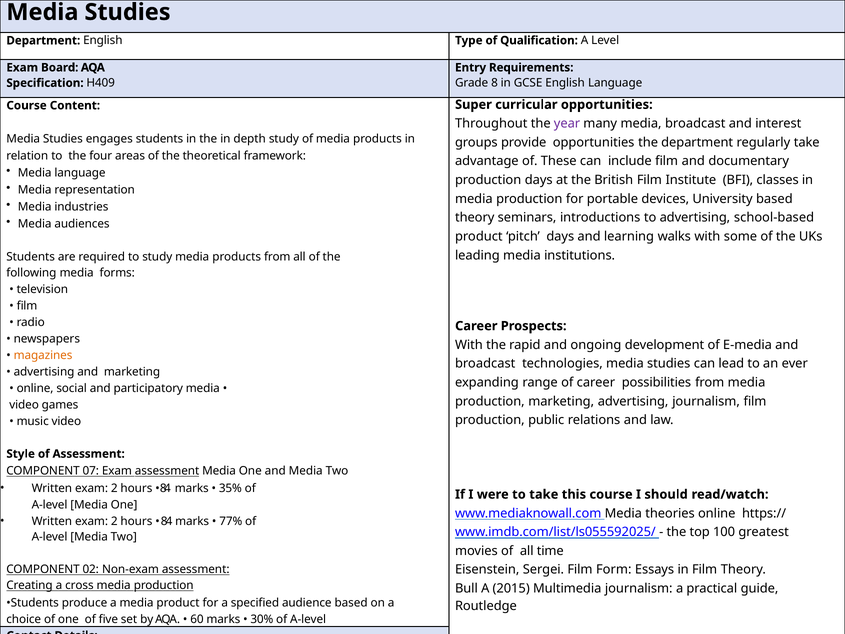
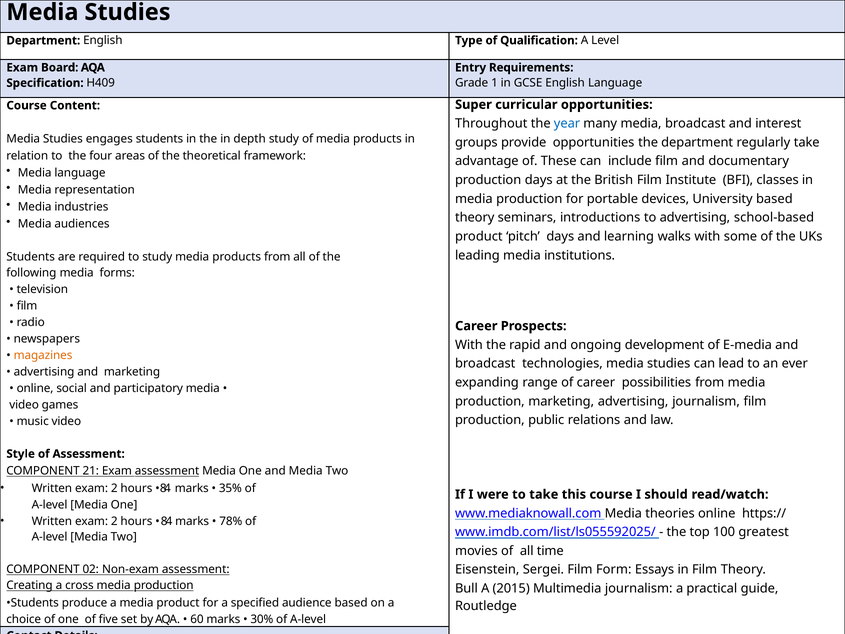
8: 8 -> 1
year colour: purple -> blue
07: 07 -> 21
77%: 77% -> 78%
